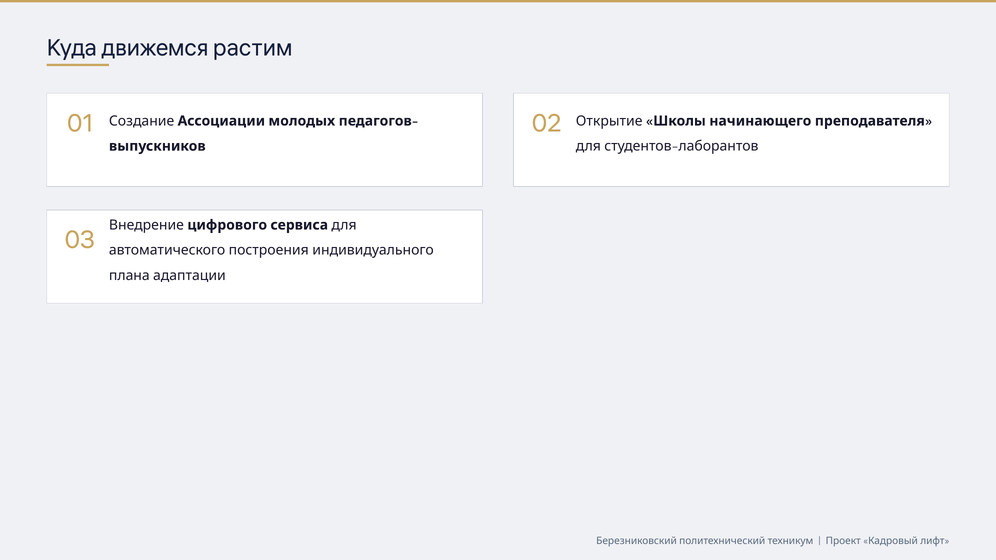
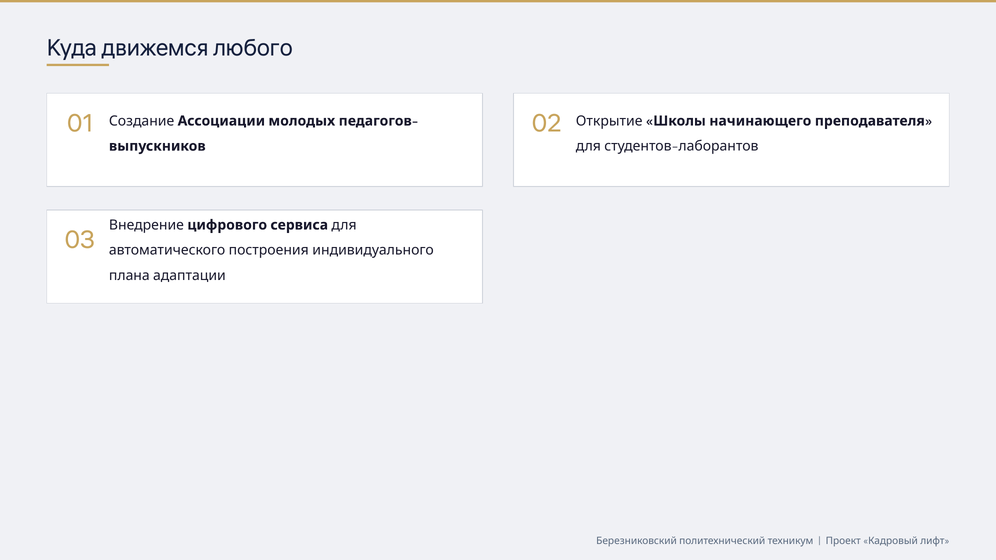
растим: растим -> любого
